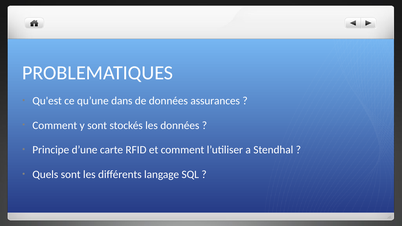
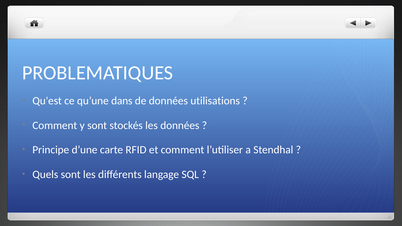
assurances: assurances -> utilisations
